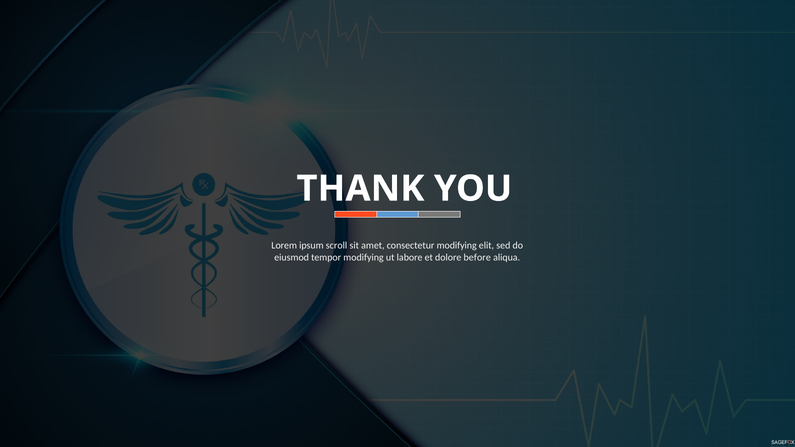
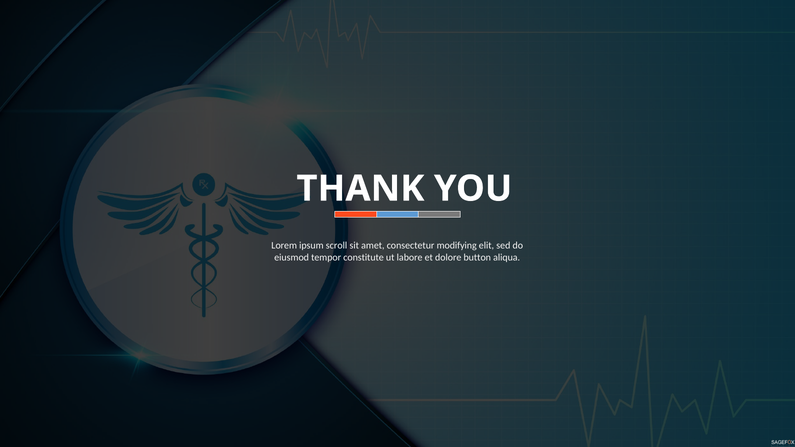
tempor modifying: modifying -> constitute
before: before -> button
